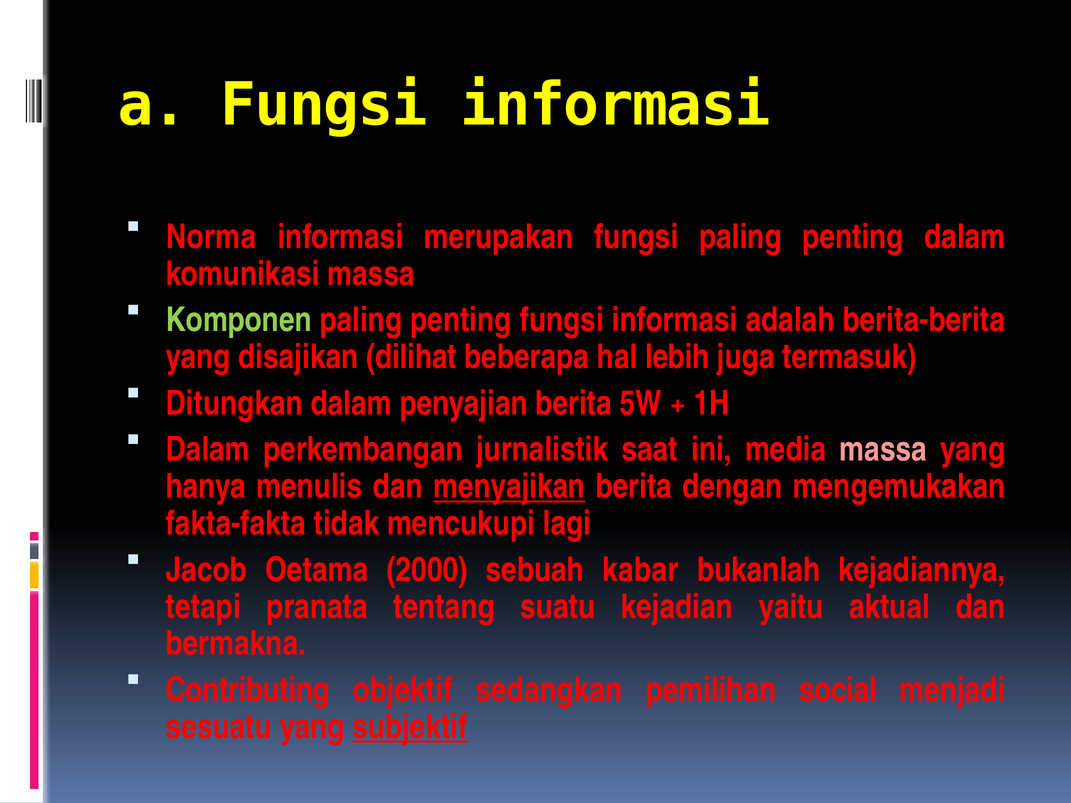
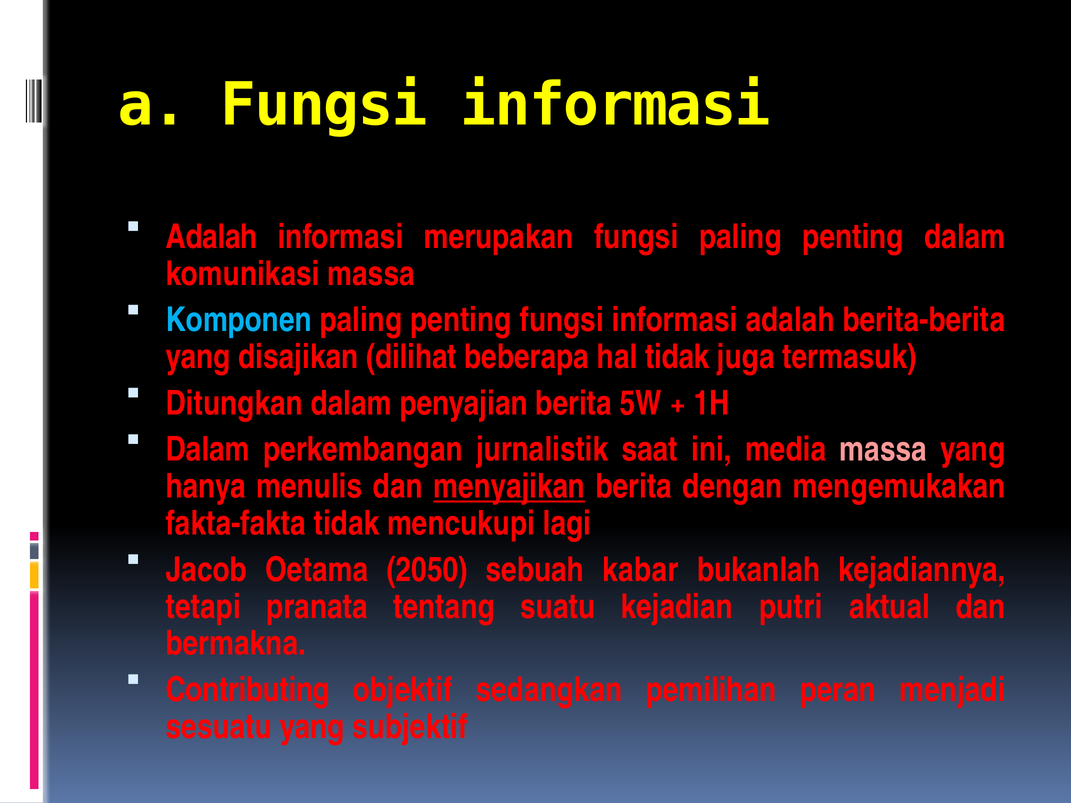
Norma at (211, 237): Norma -> Adalah
Komponen colour: light green -> light blue
hal lebih: lebih -> tidak
2000: 2000 -> 2050
yaitu: yaitu -> putri
social: social -> peran
subjektif underline: present -> none
